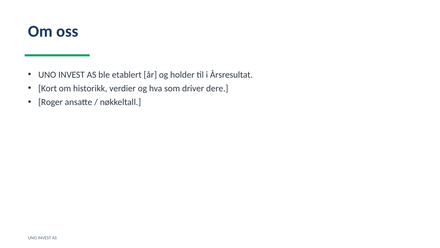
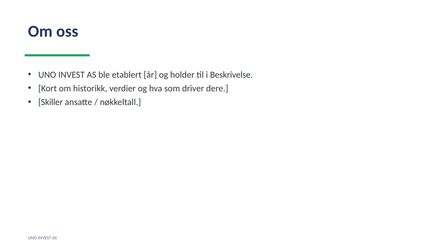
Årsresultat: Årsresultat -> Beskrivelse
Roger: Roger -> Skiller
